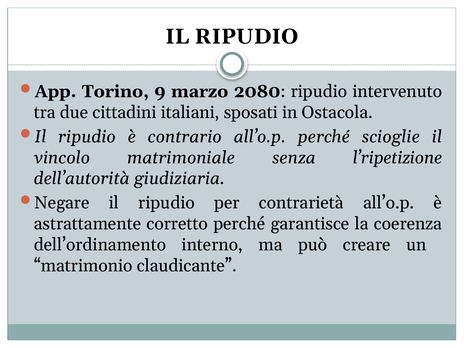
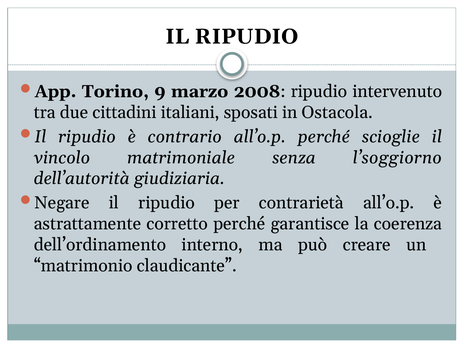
2080: 2080 -> 2008
l’ripetizione: l’ripetizione -> l’soggiorno
